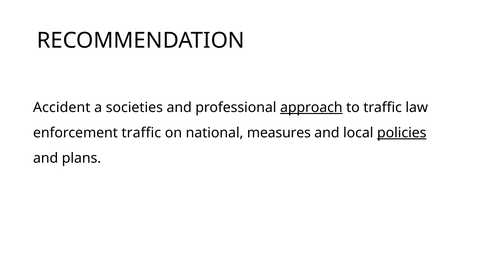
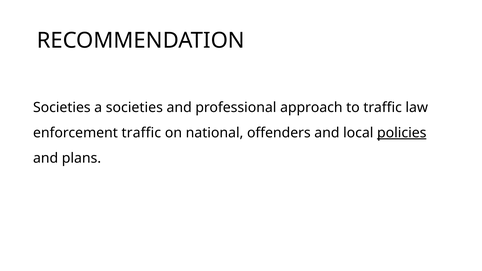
Accident at (62, 107): Accident -> Societies
approach underline: present -> none
measures: measures -> offenders
